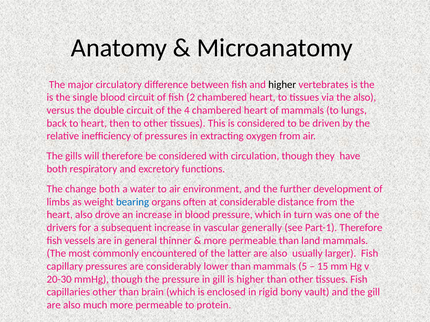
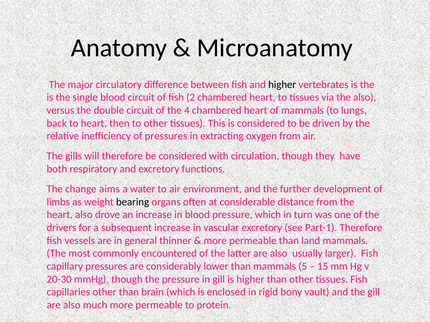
change both: both -> aims
bearing colour: blue -> black
vascular generally: generally -> excretory
